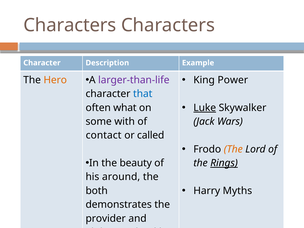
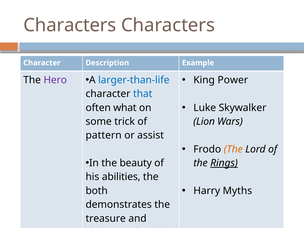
Hero colour: orange -> purple
larger-than-life colour: purple -> blue
Luke underline: present -> none
with: with -> trick
Jack: Jack -> Lion
contact: contact -> pattern
called: called -> assist
his around: around -> abilities
provider: provider -> treasure
